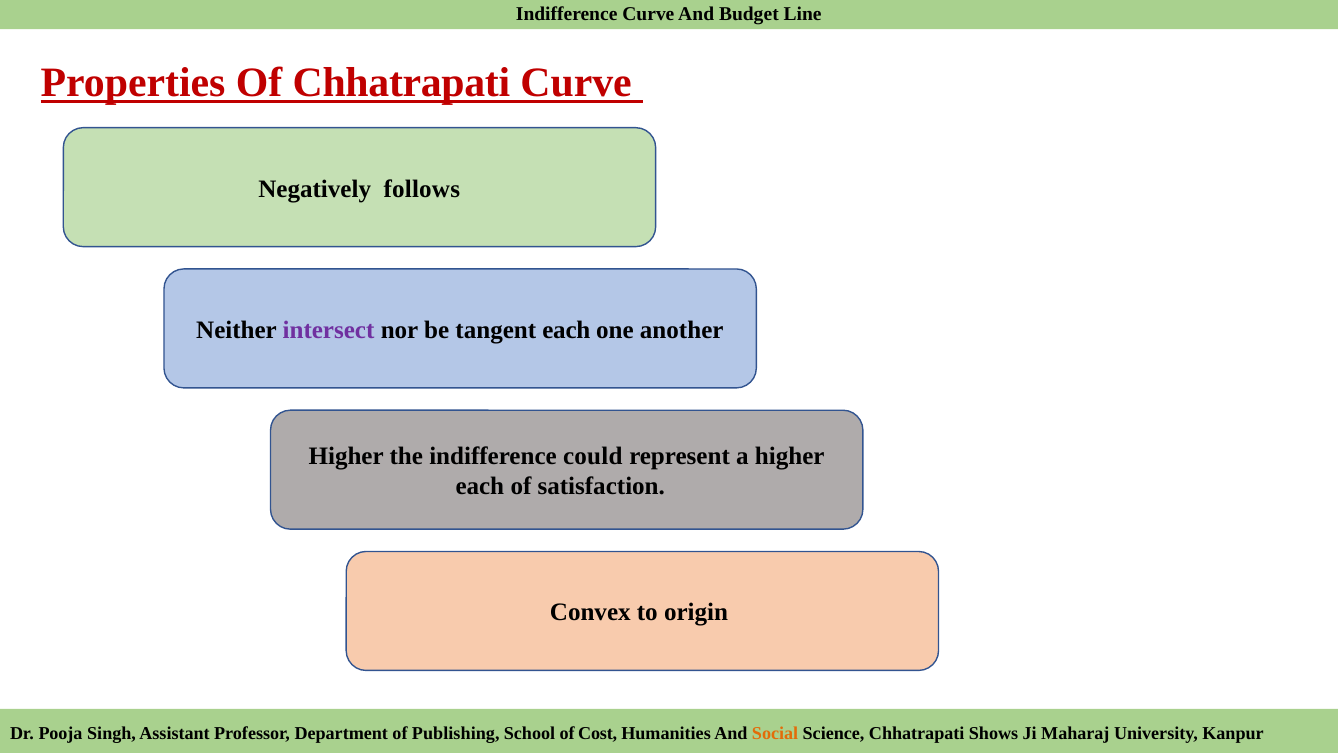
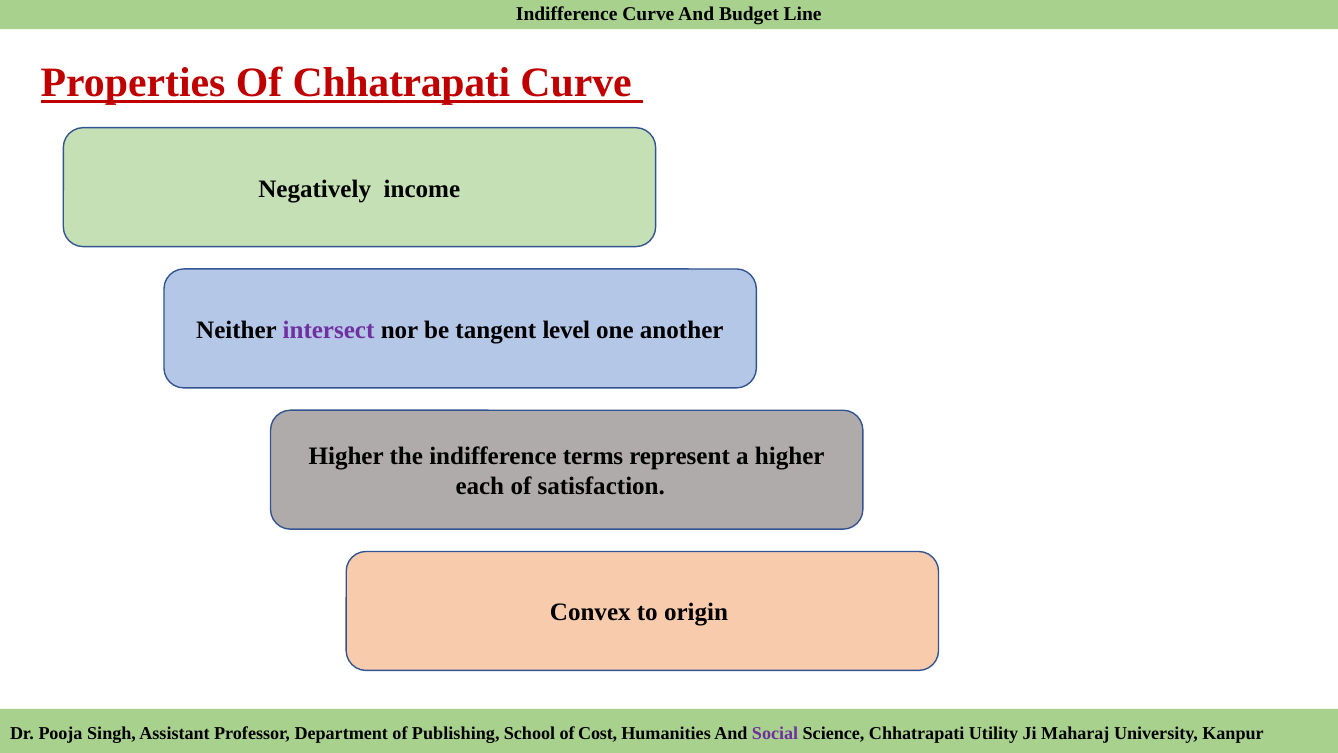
follows: follows -> income
tangent each: each -> level
could: could -> terms
Social colour: orange -> purple
Shows: Shows -> Utility
